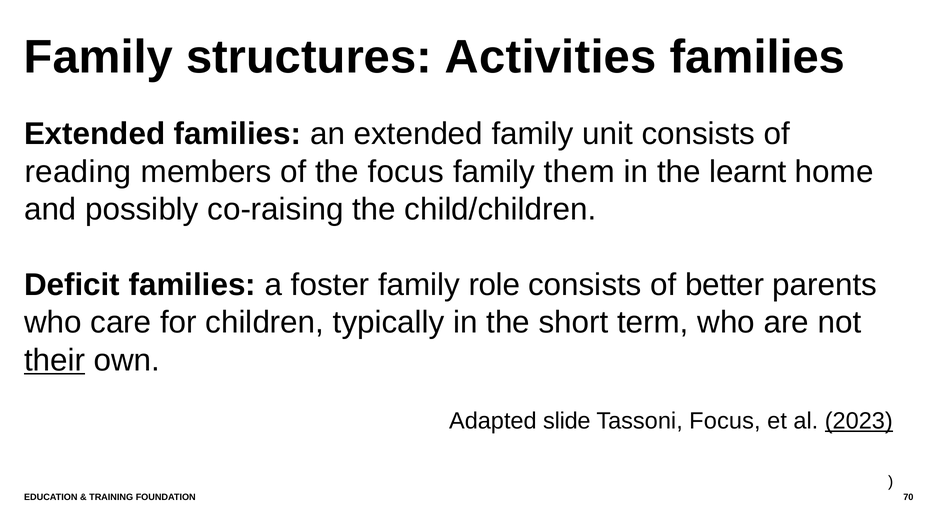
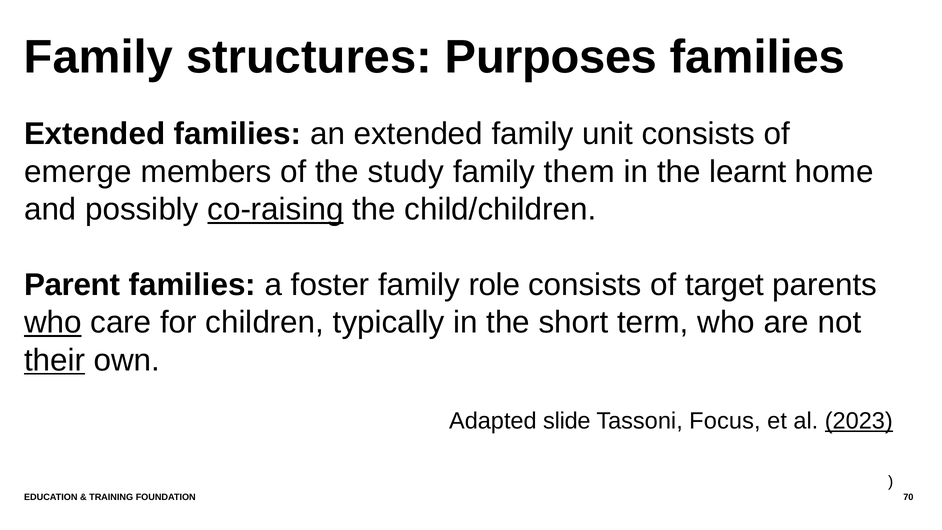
Activities: Activities -> Purposes
reading: reading -> emerge
the focus: focus -> study
co-raising underline: none -> present
Deficit: Deficit -> Parent
better: better -> target
who at (53, 322) underline: none -> present
